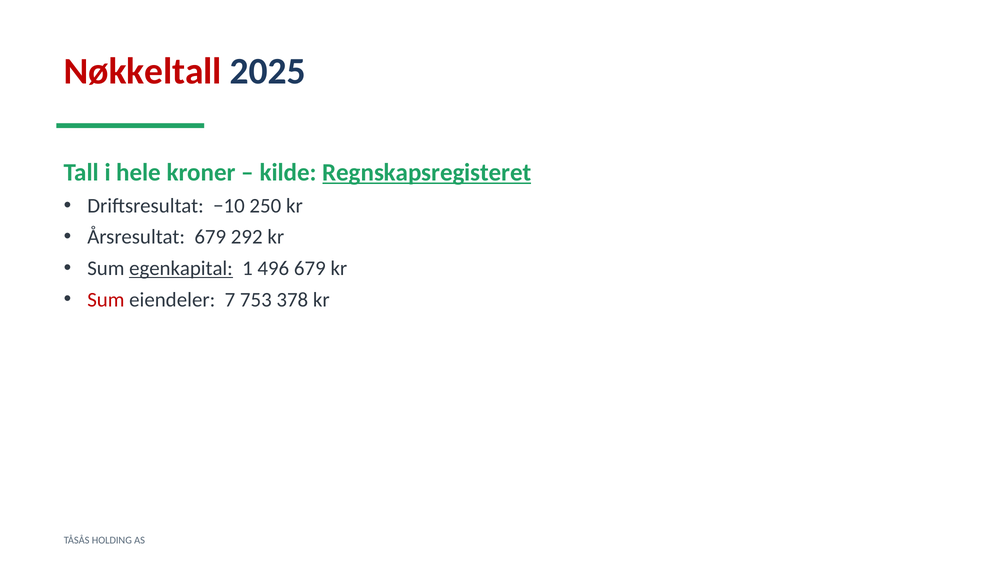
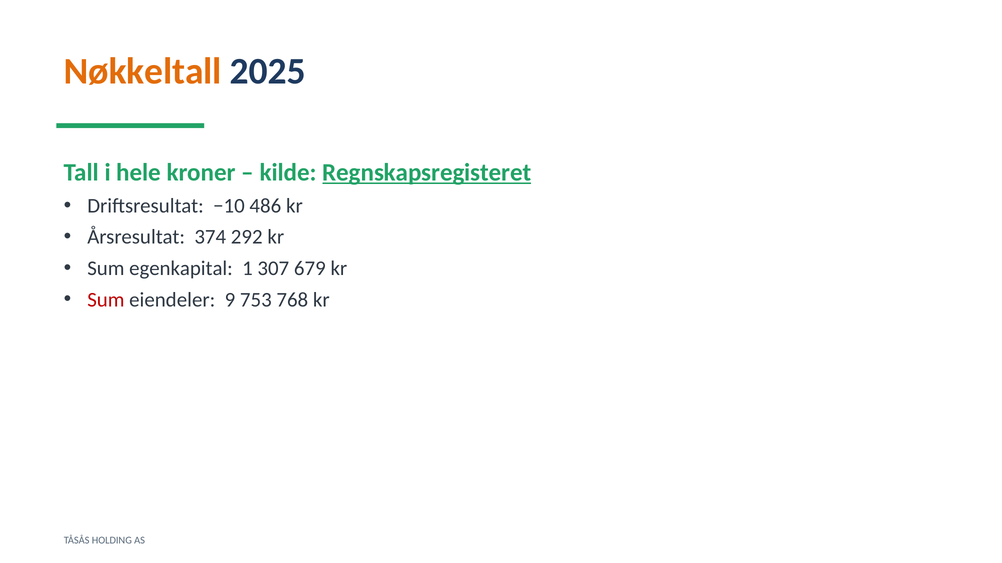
Nøkkeltall colour: red -> orange
250: 250 -> 486
Årsresultat 679: 679 -> 374
egenkapital underline: present -> none
496: 496 -> 307
7: 7 -> 9
378: 378 -> 768
